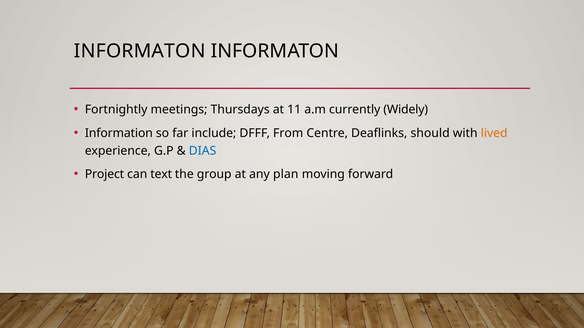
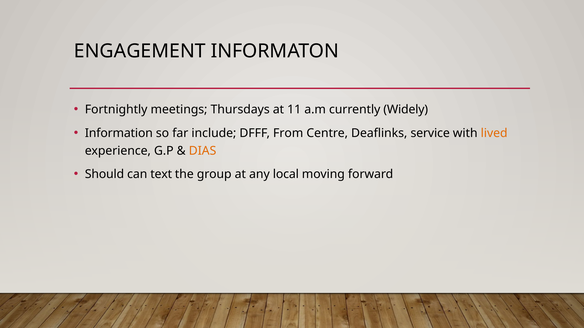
INFORMATON at (140, 51): INFORMATON -> ENGAGEMENT
should: should -> service
DIAS colour: blue -> orange
Project: Project -> Should
plan: plan -> local
